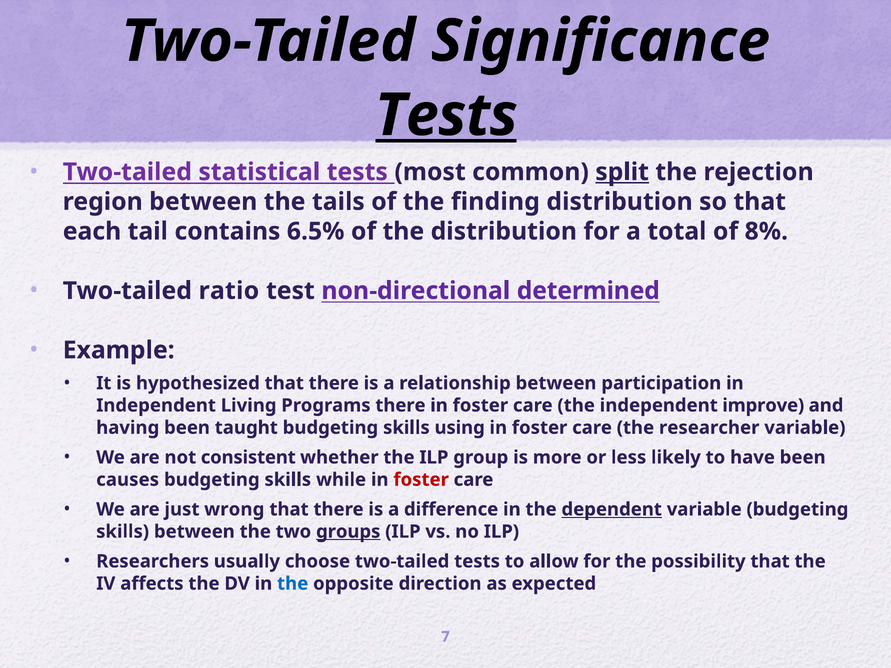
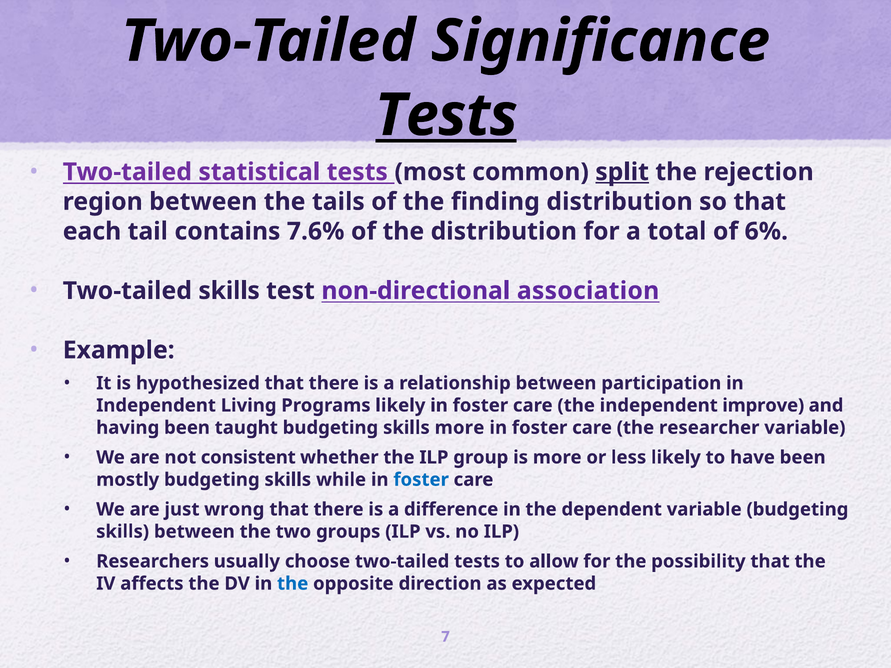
6.5%: 6.5% -> 7.6%
8%: 8% -> 6%
Two-tailed ratio: ratio -> skills
determined: determined -> association
Programs there: there -> likely
skills using: using -> more
causes: causes -> mostly
foster at (421, 480) colour: red -> blue
dependent underline: present -> none
groups underline: present -> none
